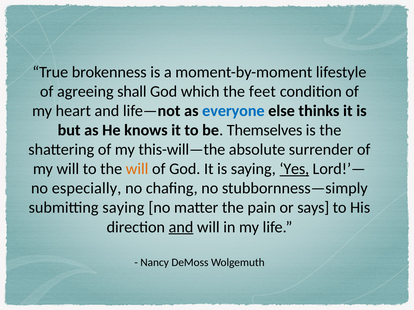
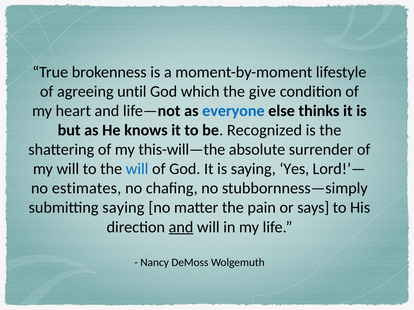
shall: shall -> until
feet: feet -> give
Themselves: Themselves -> Recognized
will at (137, 169) colour: orange -> blue
Yes underline: present -> none
especially: especially -> estimates
